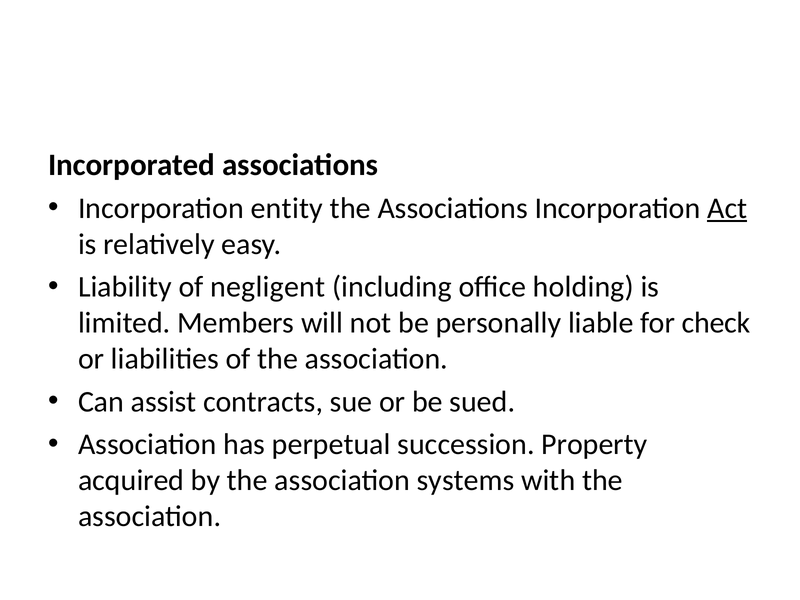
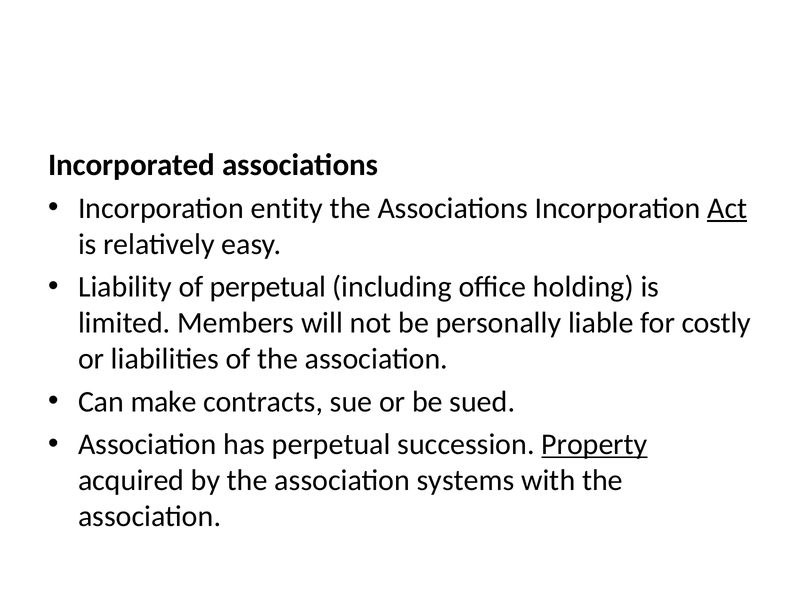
of negligent: negligent -> perpetual
check: check -> costly
assist: assist -> make
Property underline: none -> present
